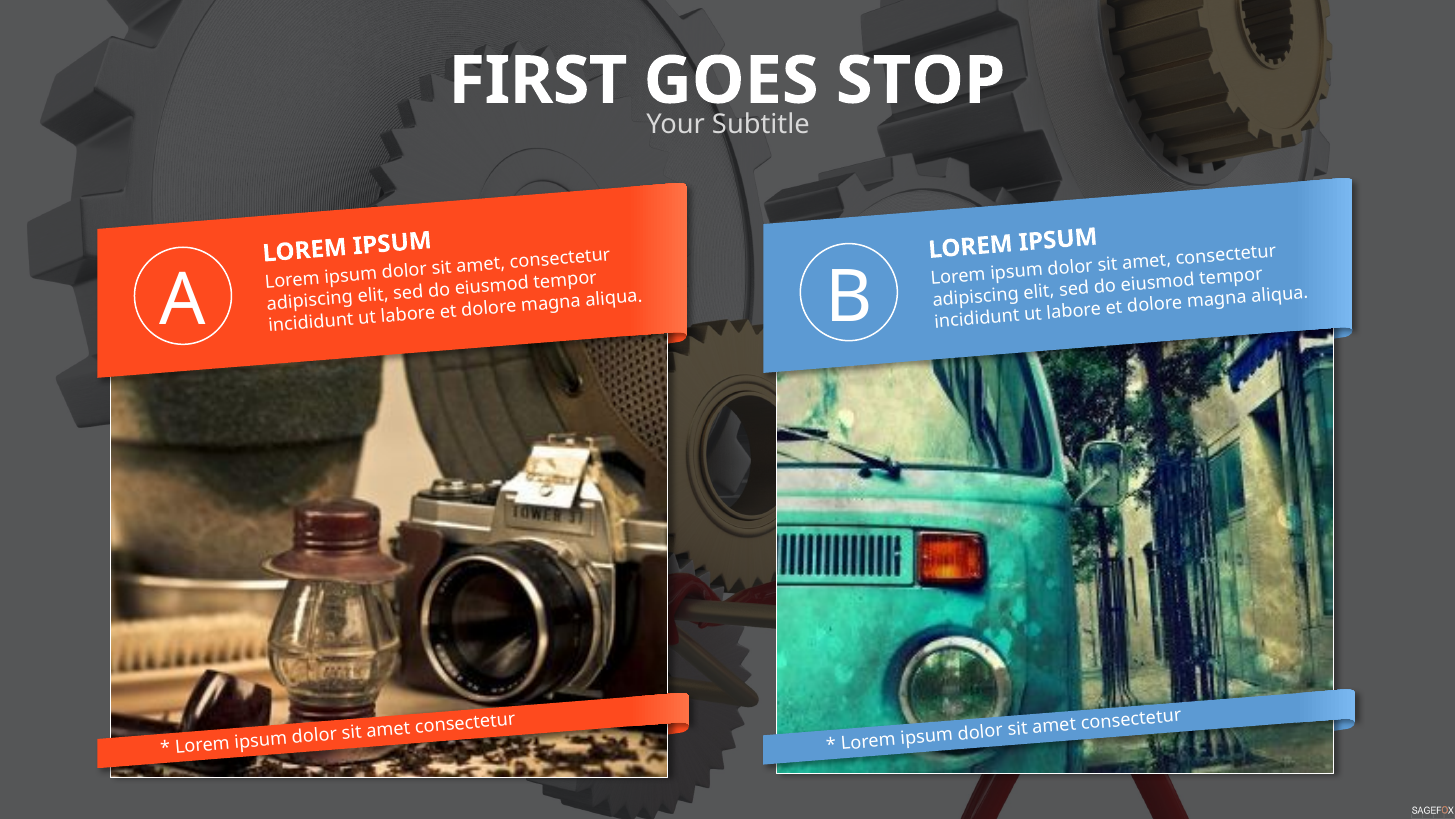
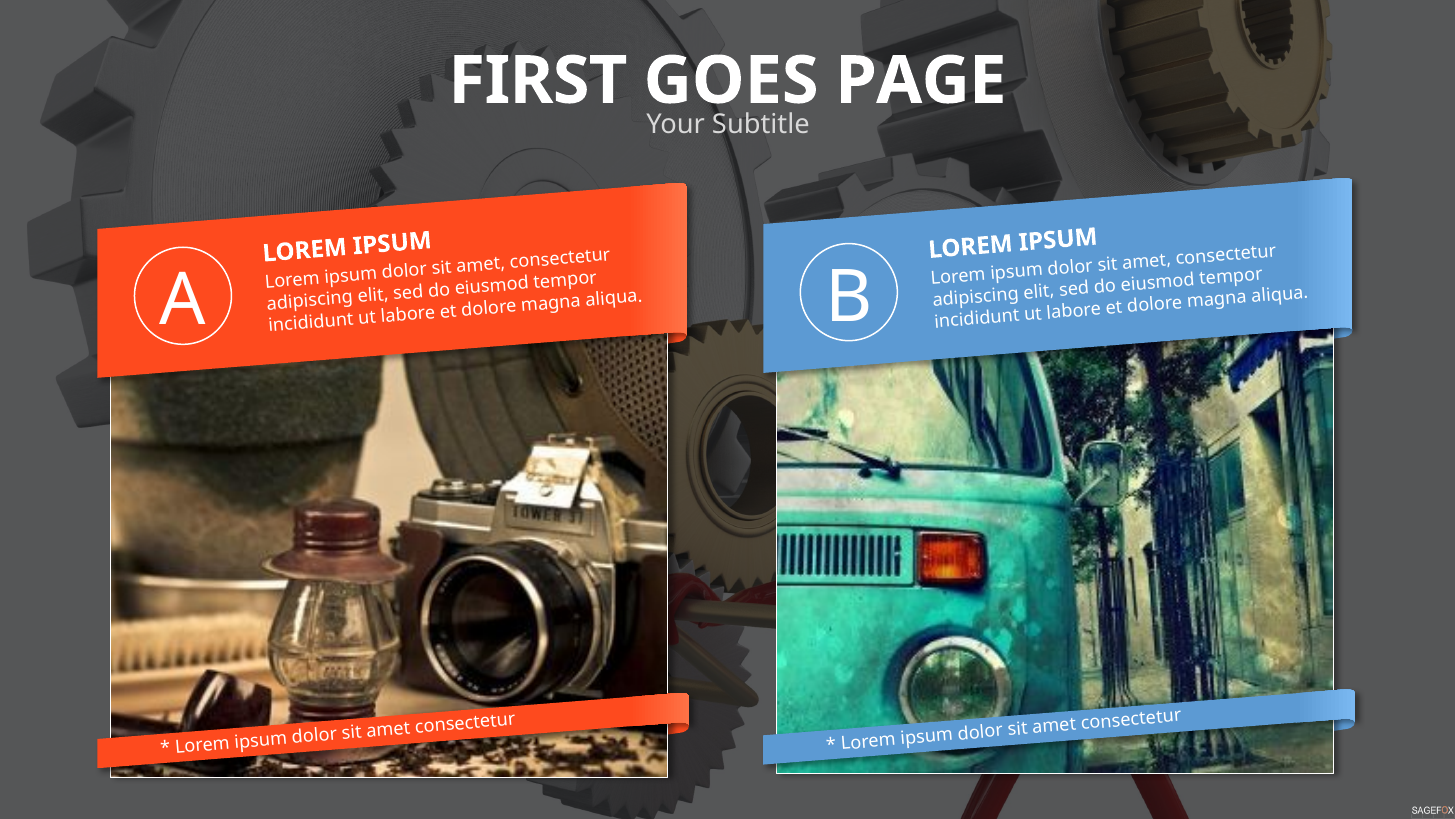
STOP: STOP -> PAGE
